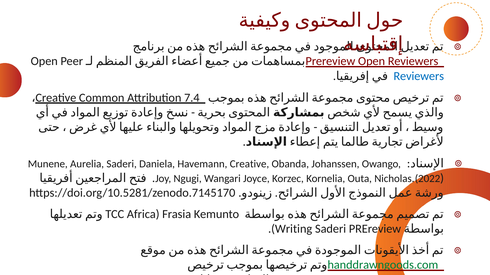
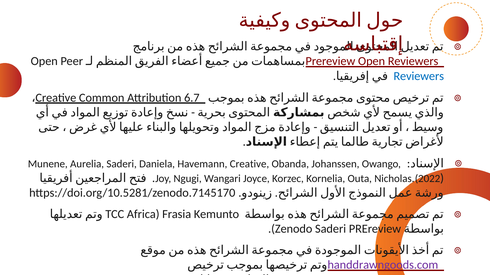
7.4: 7.4 -> 6.7
Writing: Writing -> Zenodo
handdrawngoods.com colour: green -> purple
